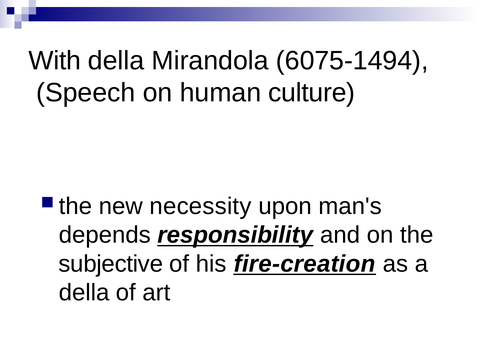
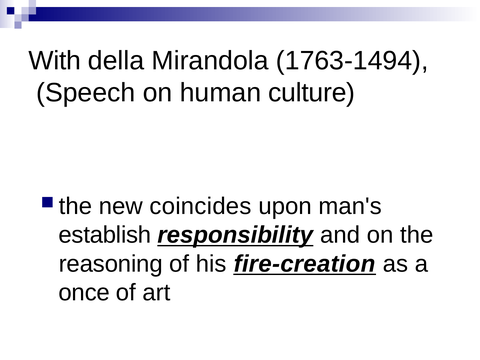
6075-1494: 6075-1494 -> 1763-1494
necessity: necessity -> coincides
depends: depends -> establish
subjective: subjective -> reasoning
della at (84, 293): della -> once
